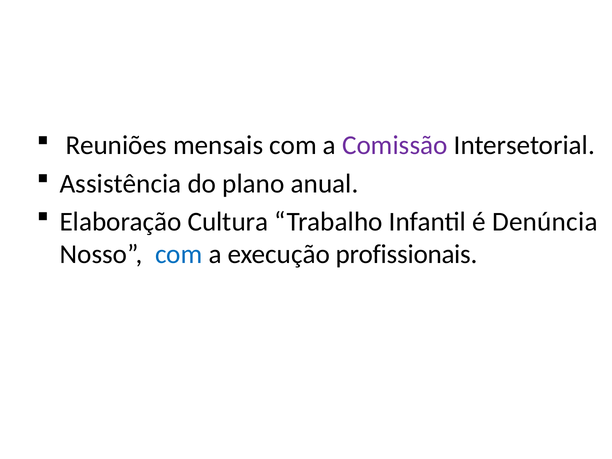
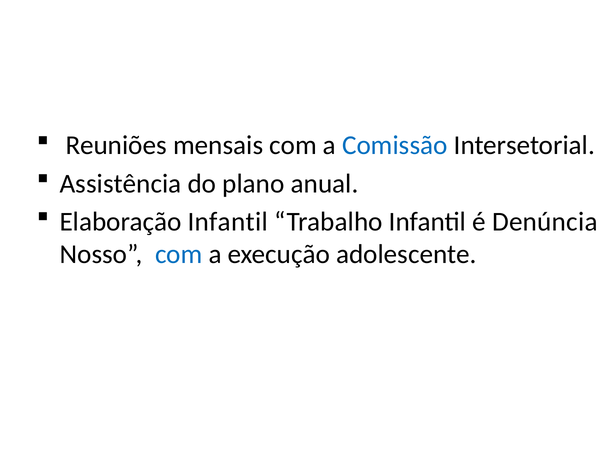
Comissão colour: purple -> blue
Elaboração Cultura: Cultura -> Infantil
profissionais: profissionais -> adolescente
